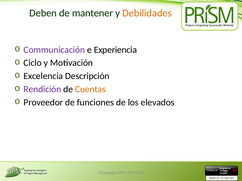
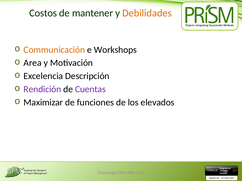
Deben: Deben -> Costos
Communicación colour: purple -> orange
Experiencia: Experiencia -> Workshops
Ciclo: Ciclo -> Area
Cuentas colour: orange -> purple
Proveedor: Proveedor -> Maximizar
